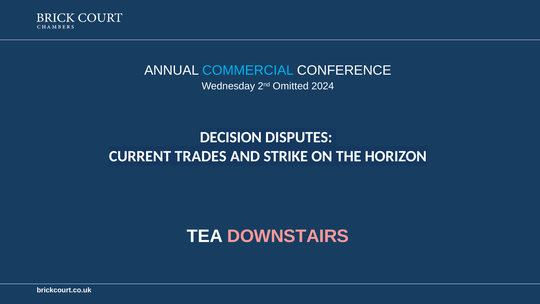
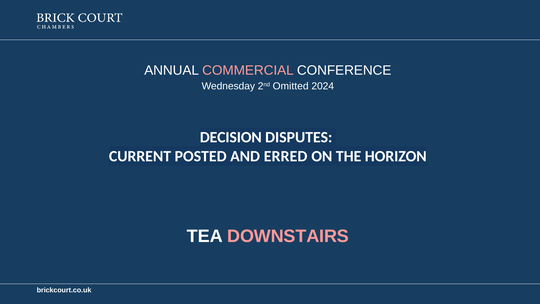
COMMERCIAL colour: light blue -> pink
TRADES: TRADES -> POSTED
STRIKE: STRIKE -> ERRED
